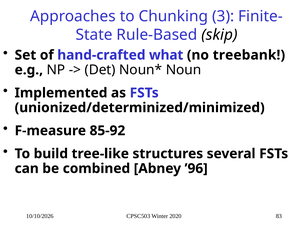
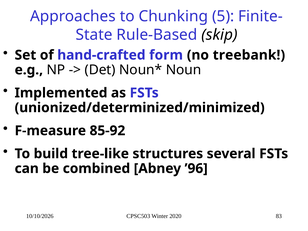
3: 3 -> 5
what: what -> form
